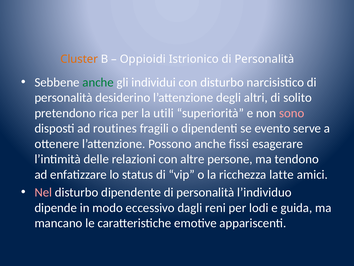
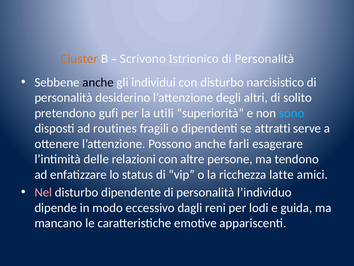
Oppioidi: Oppioidi -> Scrivono
anche at (98, 82) colour: green -> black
rica: rica -> gufi
sono colour: pink -> light blue
evento: evento -> attratti
fissi: fissi -> farli
